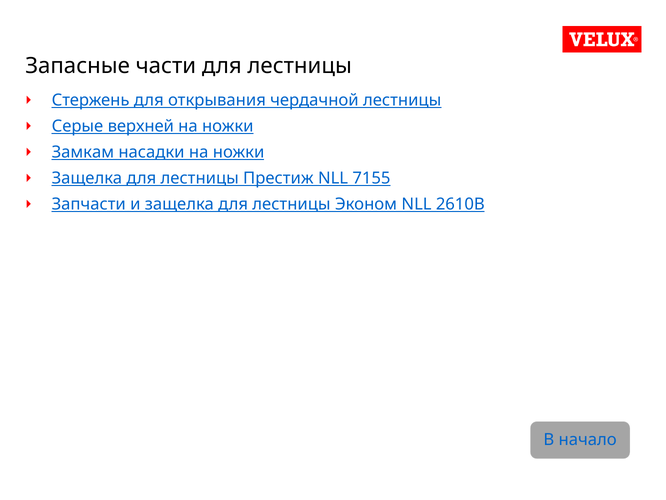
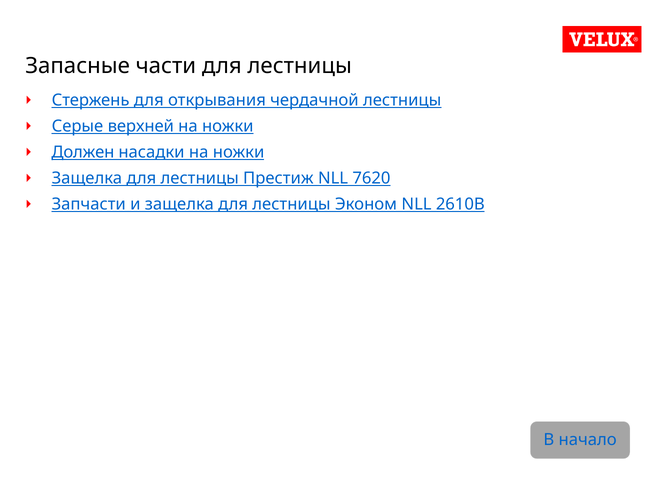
Замкам: Замкам -> Должен
7155: 7155 -> 7620
